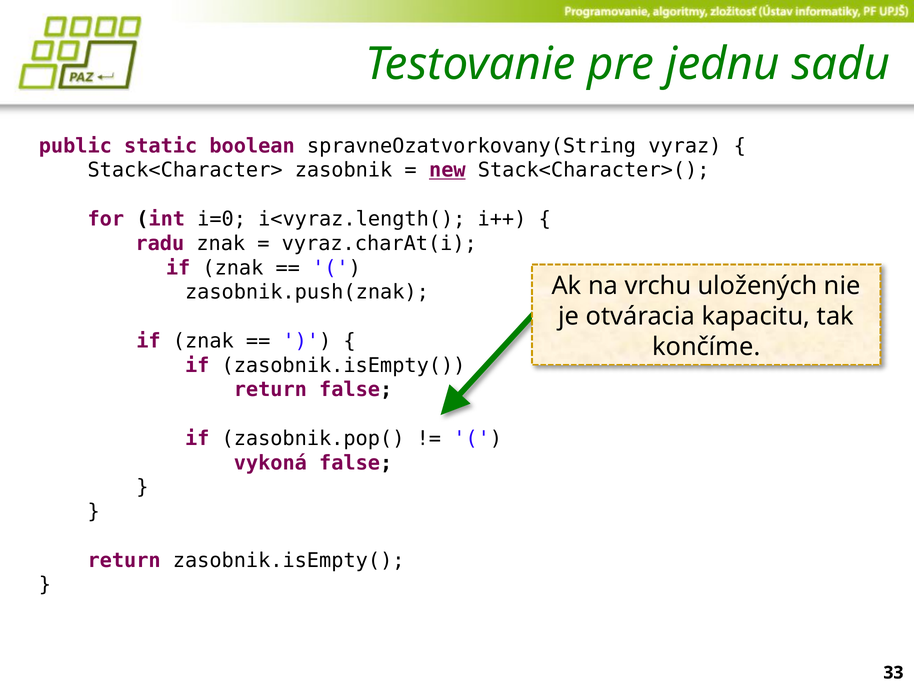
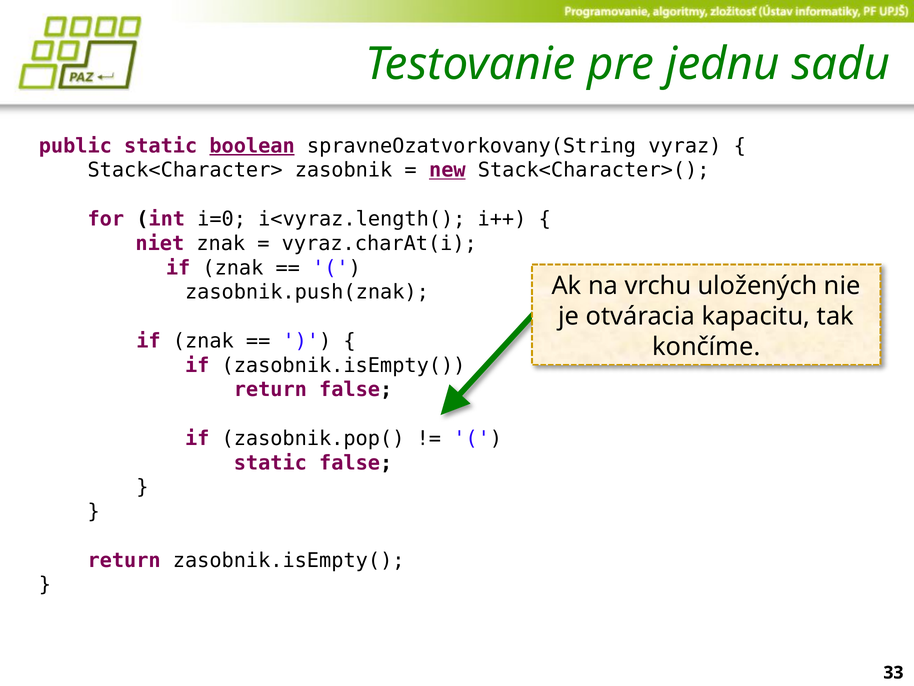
boolean underline: none -> present
radu: radu -> niet
vykoná at (270, 463): vykoná -> static
